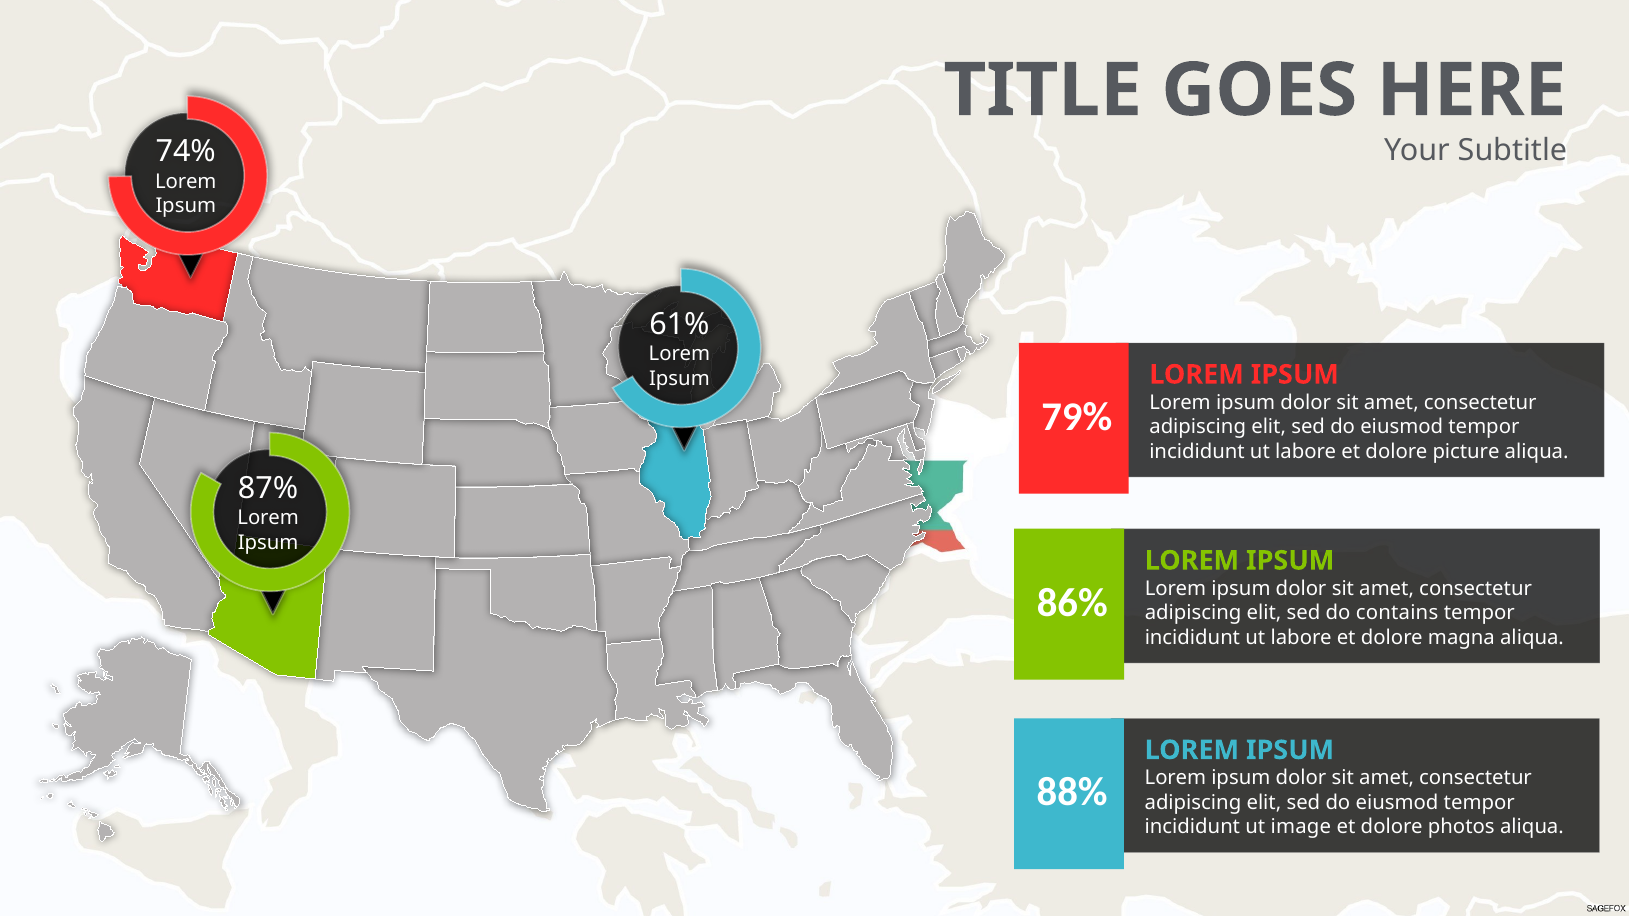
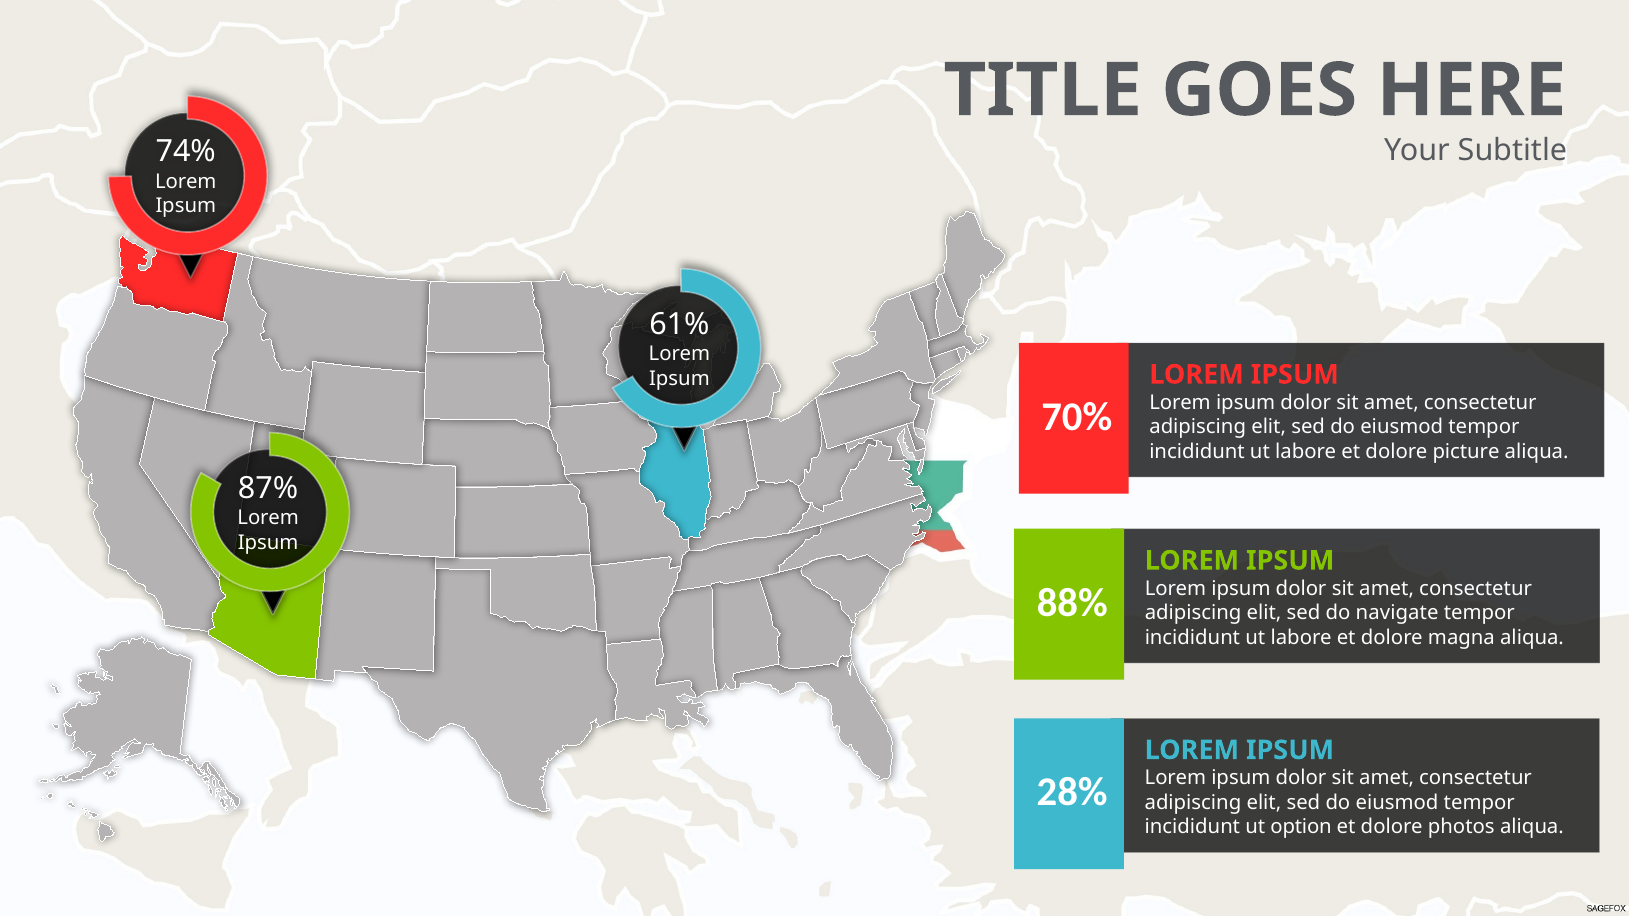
79%: 79% -> 70%
86%: 86% -> 88%
contains: contains -> navigate
88%: 88% -> 28%
image: image -> option
